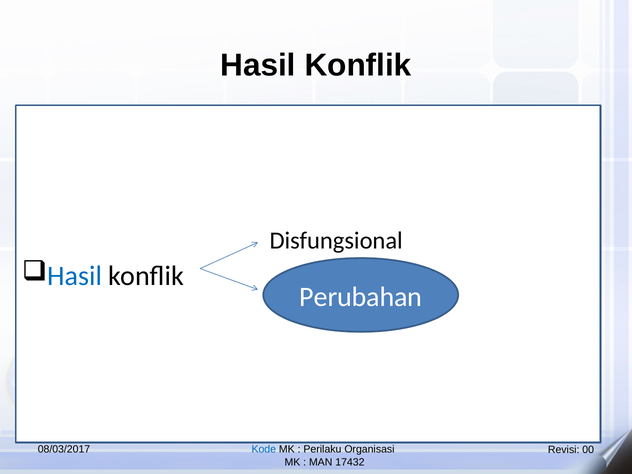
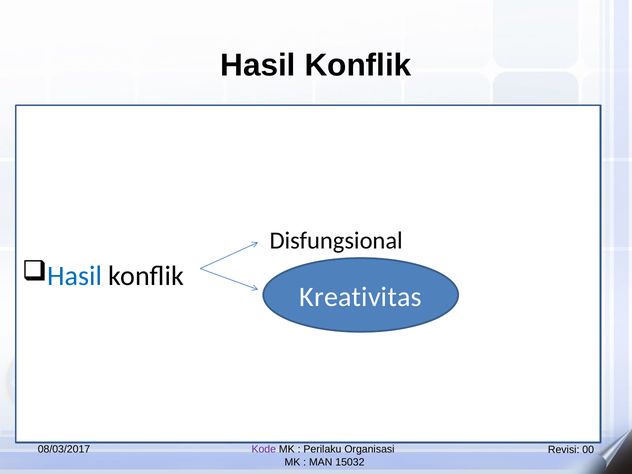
Perubahan: Perubahan -> Kreativitas
Kode colour: blue -> purple
17432: 17432 -> 15032
